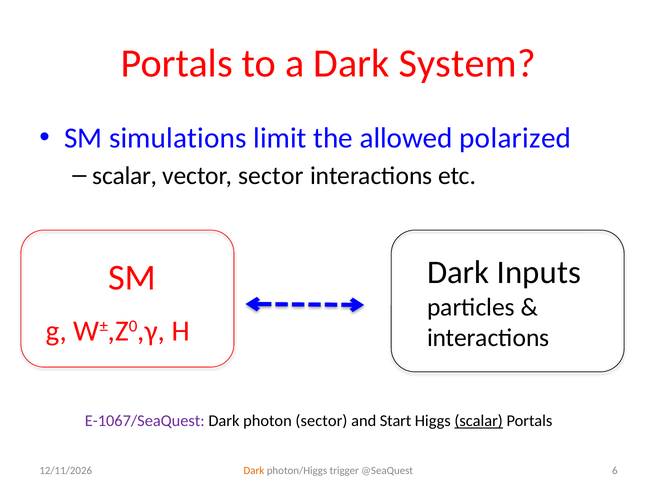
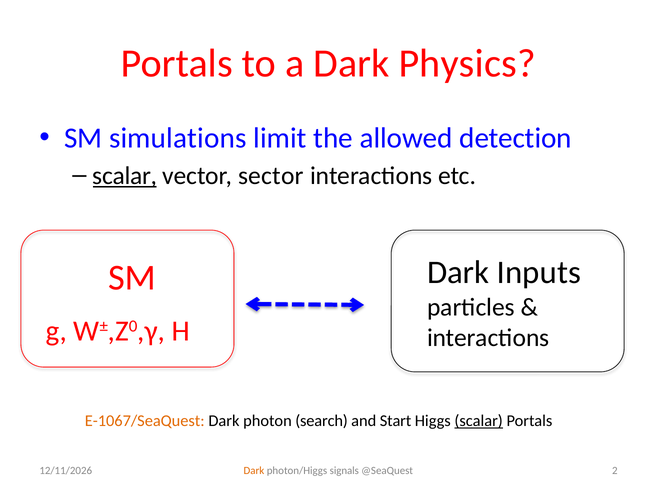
System: System -> Physics
polarized: polarized -> detection
scalar at (125, 176) underline: none -> present
E-1067/SeaQuest colour: purple -> orange
photon sector: sector -> search
trigger: trigger -> signals
6: 6 -> 2
